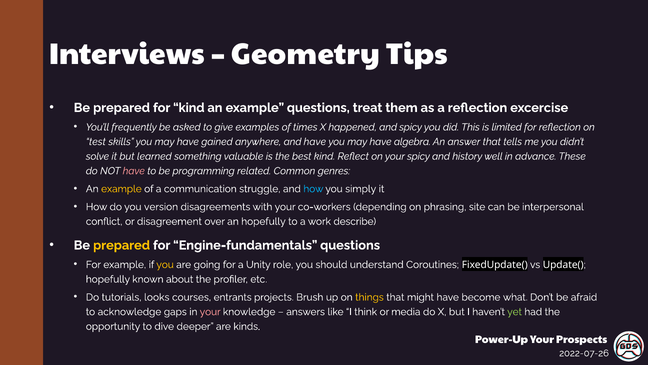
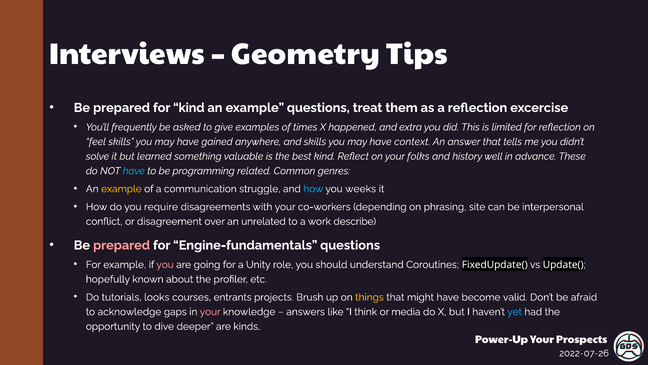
and spicy: spicy -> extra
test: test -> feel
and have: have -> skills
algebra: algebra -> context
your spicy: spicy -> folks
have at (134, 171) colour: pink -> light blue
simply: simply -> weeks
version: version -> require
an hopefully: hopefully -> unrelated
prepared at (122, 245) colour: yellow -> pink
you at (165, 264) colour: yellow -> pink
what: what -> valid
yet colour: light green -> light blue
